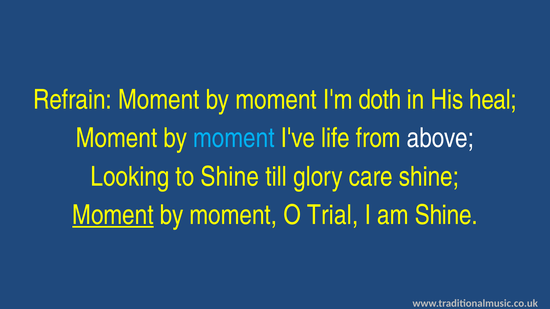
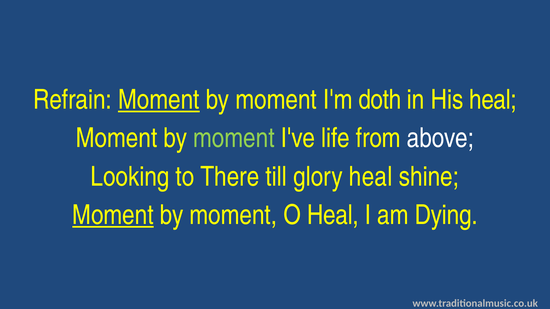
Moment at (159, 100) underline: none -> present
moment at (234, 138) colour: light blue -> light green
to Shine: Shine -> There
glory care: care -> heal
O Trial: Trial -> Heal
am Shine: Shine -> Dying
